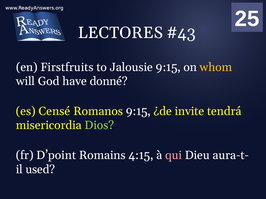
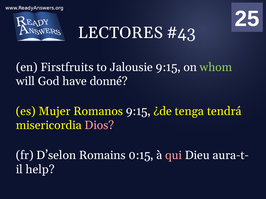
whom colour: yellow -> light green
Censé: Censé -> Mujer
invite: invite -> tenga
Dios colour: light green -> pink
D’point: D’point -> D’selon
4:15: 4:15 -> 0:15
used: used -> help
